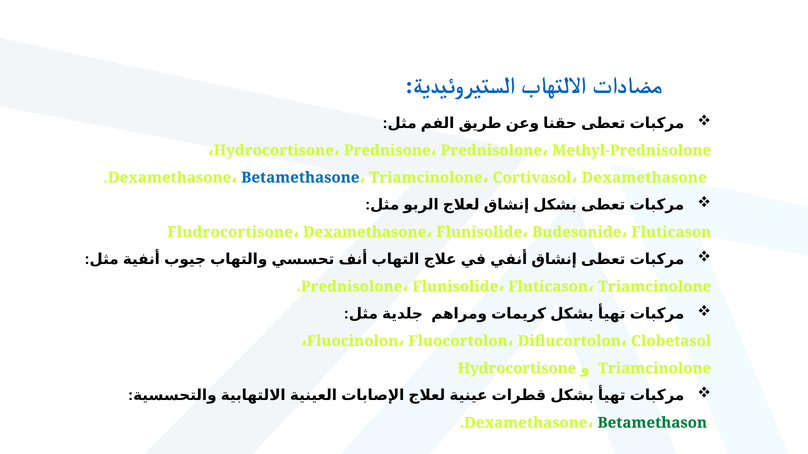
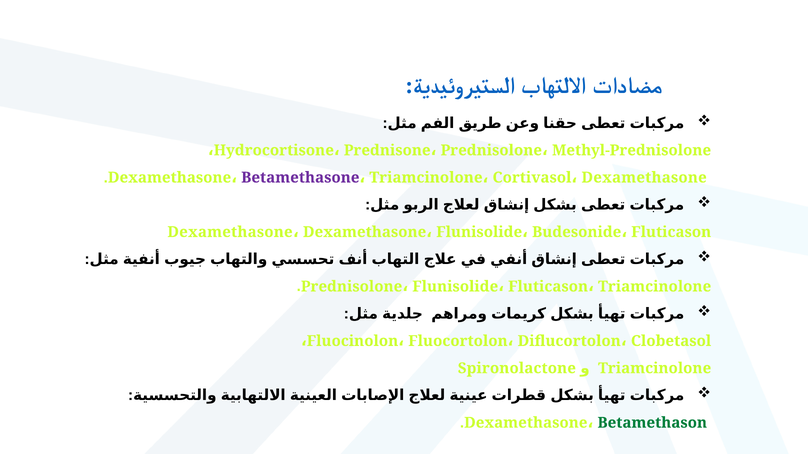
Betamethasone colour: blue -> purple
Fludrocortisone at (230, 232): Fludrocortisone -> Dexamethasone
Hydrocortisone at (517, 369): Hydrocortisone -> Spironolactone
